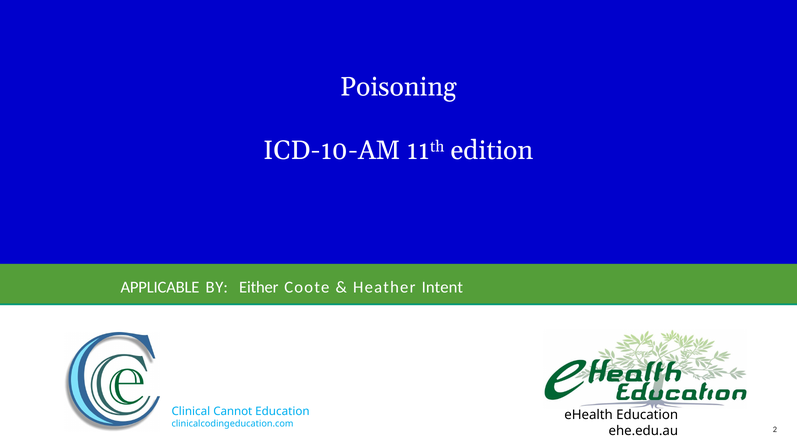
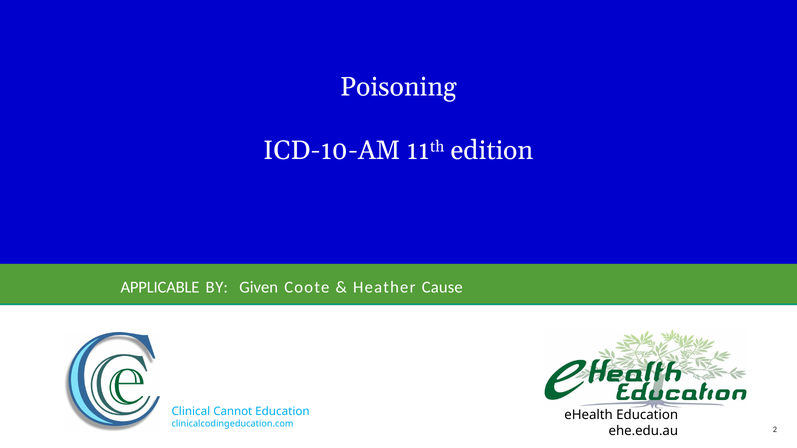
Either: Either -> Given
Intent: Intent -> Cause
